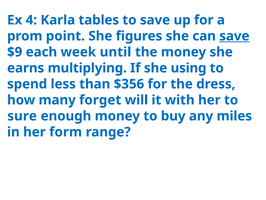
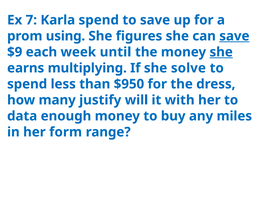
4: 4 -> 7
Karla tables: tables -> spend
point: point -> using
she at (221, 52) underline: none -> present
using: using -> solve
$356: $356 -> $950
forget: forget -> justify
sure: sure -> data
